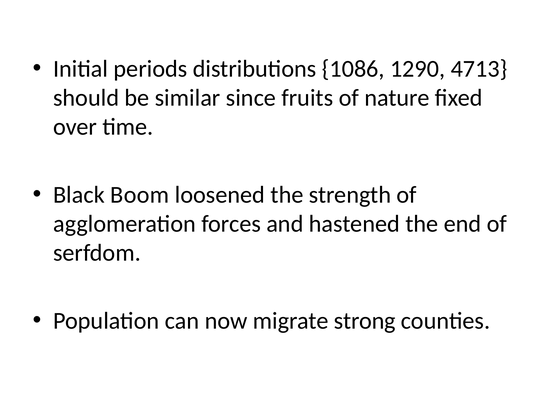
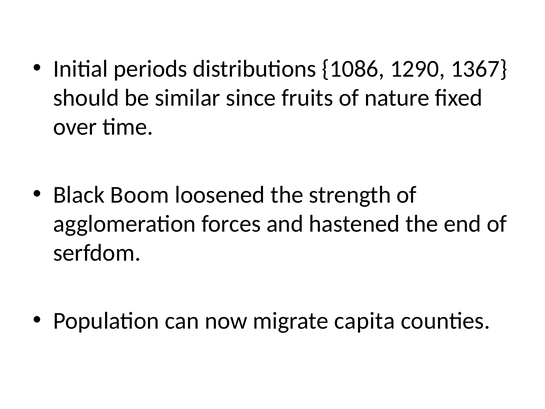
4713: 4713 -> 1367
strong: strong -> capita
